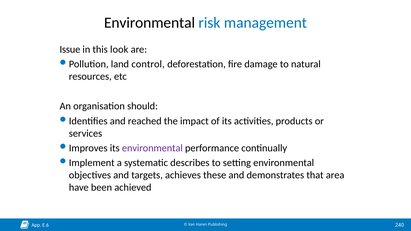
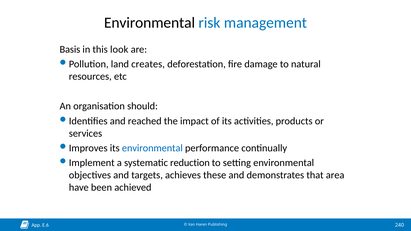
Issue: Issue -> Basis
control: control -> creates
environmental at (152, 148) colour: purple -> blue
describes: describes -> reduction
